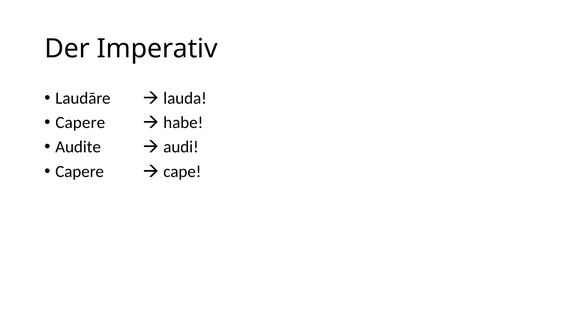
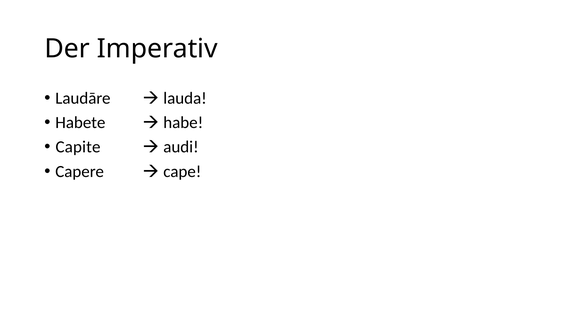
Capere at (80, 123): Capere -> Habete
Audite: Audite -> Capite
